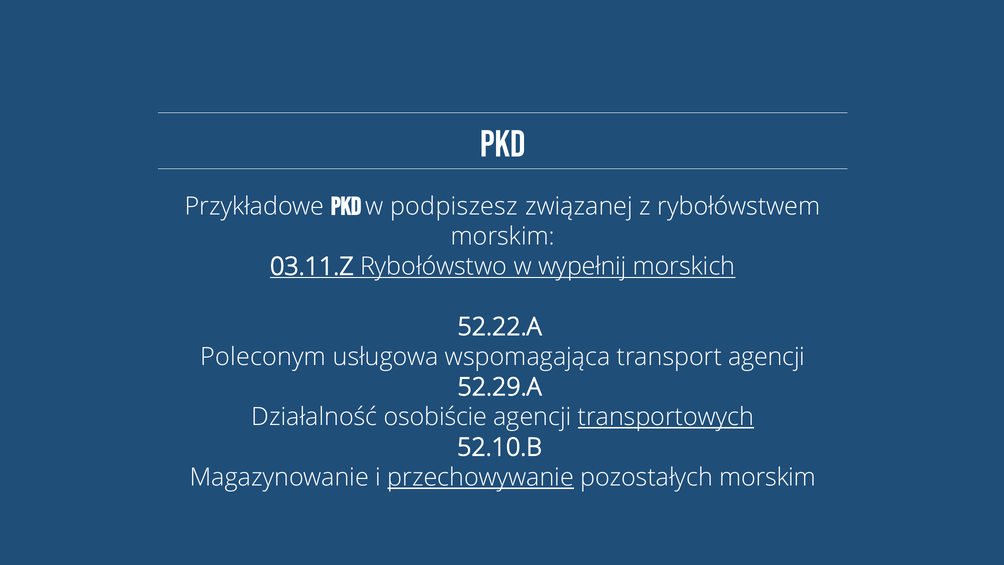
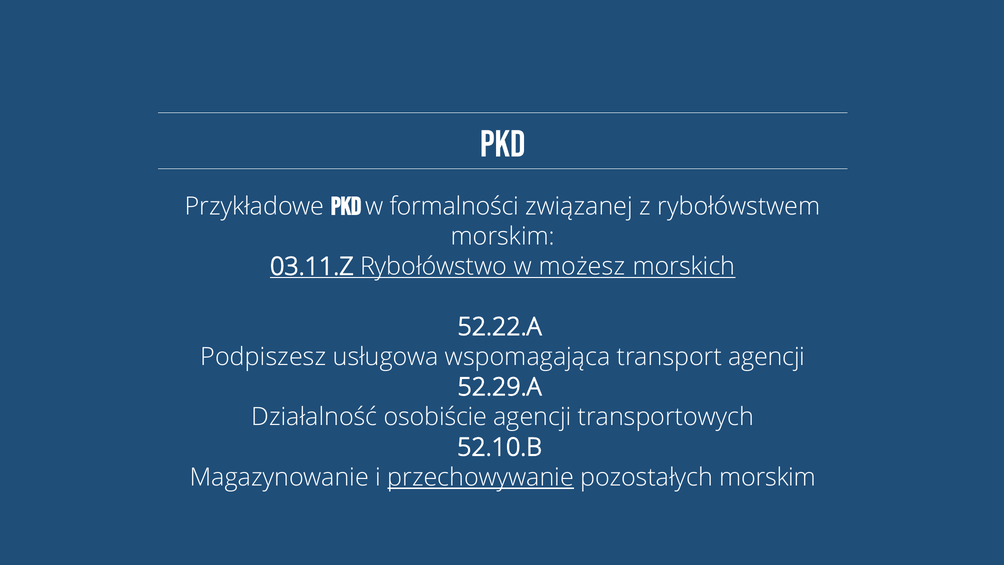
podpiszesz: podpiszesz -> formalności
wypełnij: wypełnij -> możesz
Poleconym: Poleconym -> Podpiszesz
transportowych underline: present -> none
